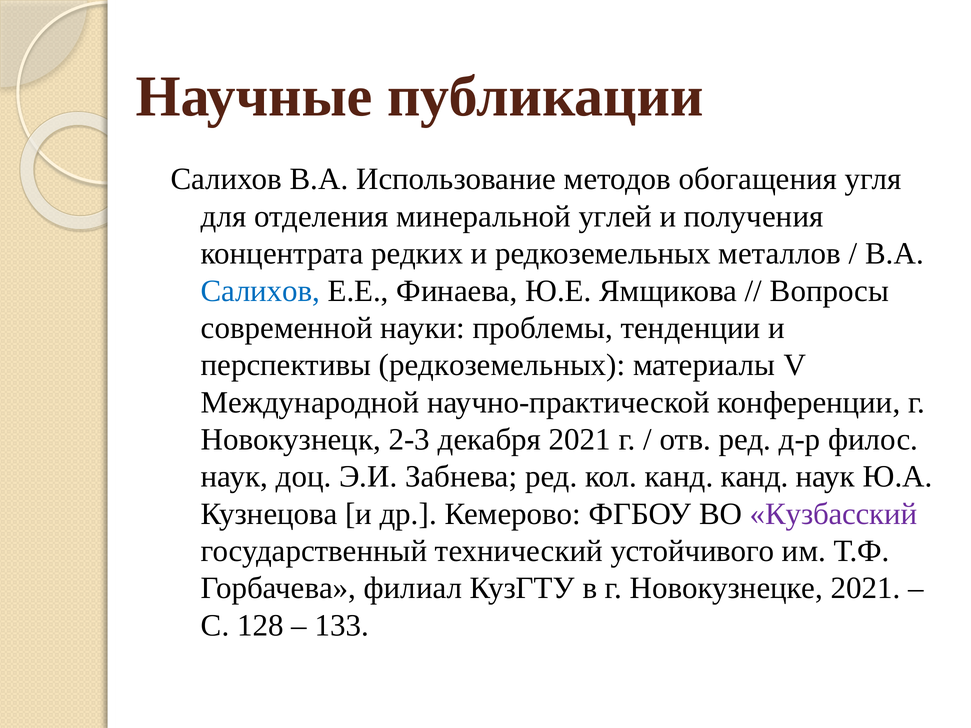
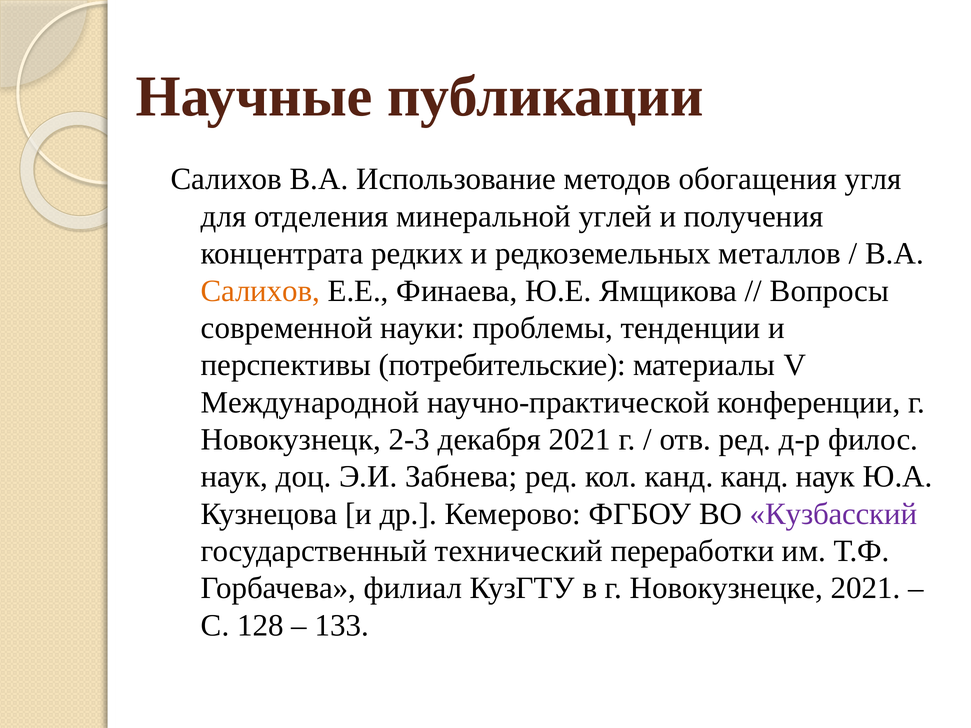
Салихов at (260, 291) colour: blue -> orange
перспективы редкоземельных: редкоземельных -> потребительские
устойчивого: устойчивого -> переработки
